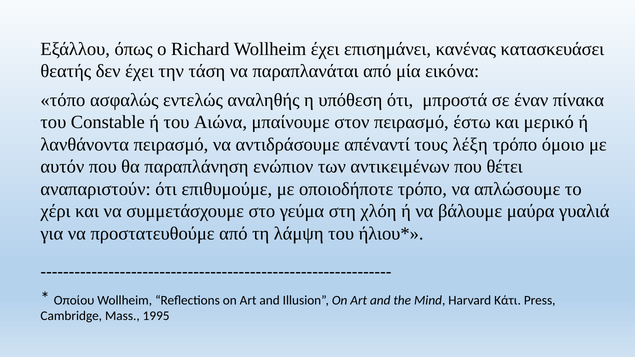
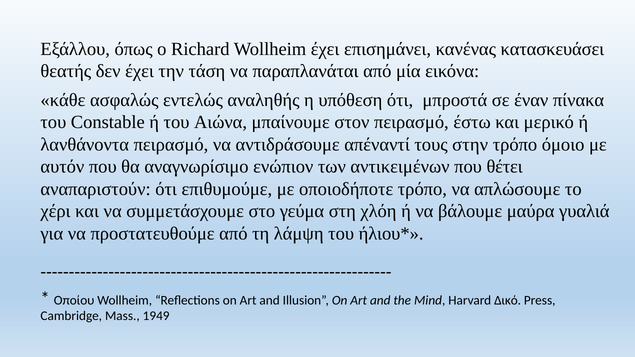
τόπο: τόπο -> κάθε
λέξη: λέξη -> στην
παραπλάνηση: παραπλάνηση -> αναγνωρίσιμο
Κάτι: Κάτι -> Δικό
1995: 1995 -> 1949
